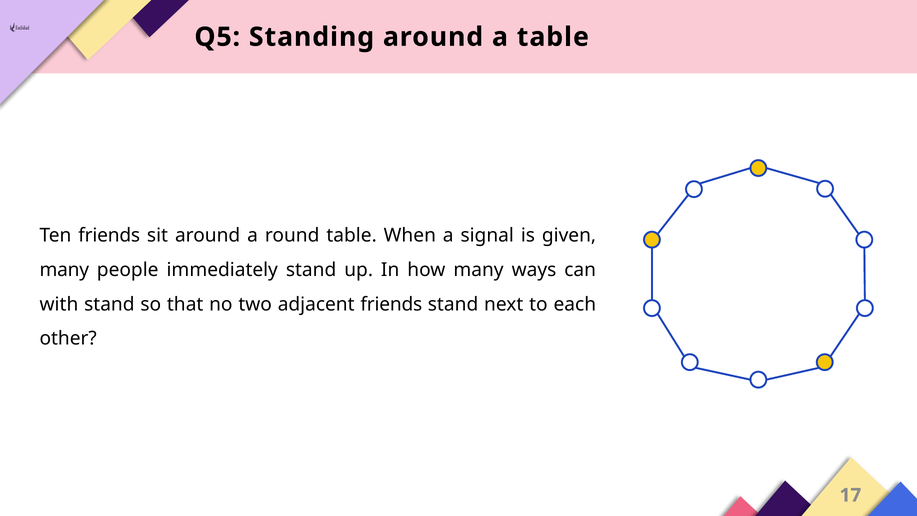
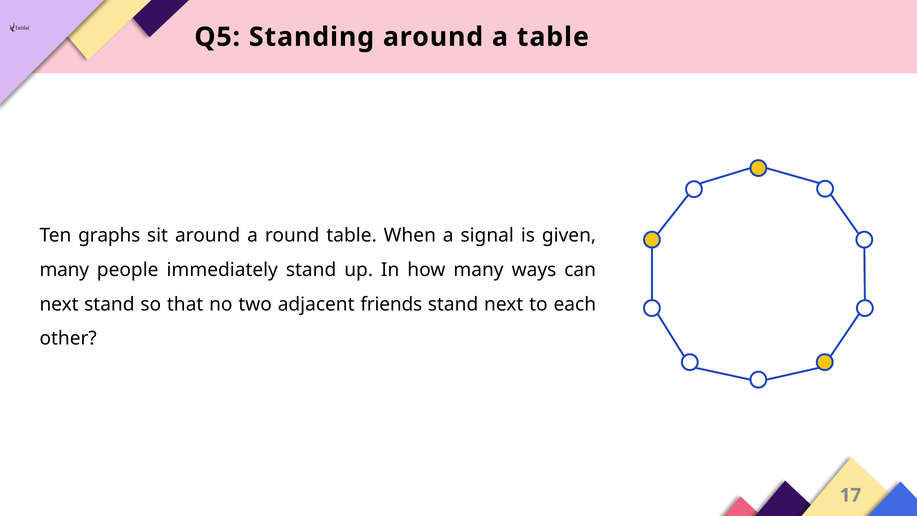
Ten friends: friends -> graphs
with at (59, 304): with -> next
